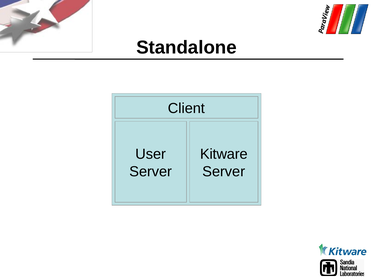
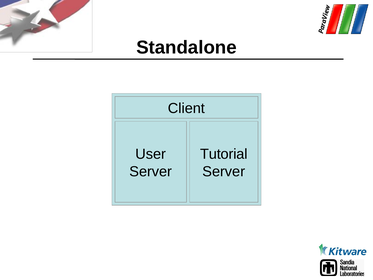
Kitware: Kitware -> Tutorial
